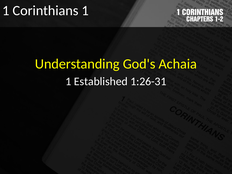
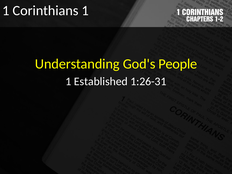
Achaia: Achaia -> People
